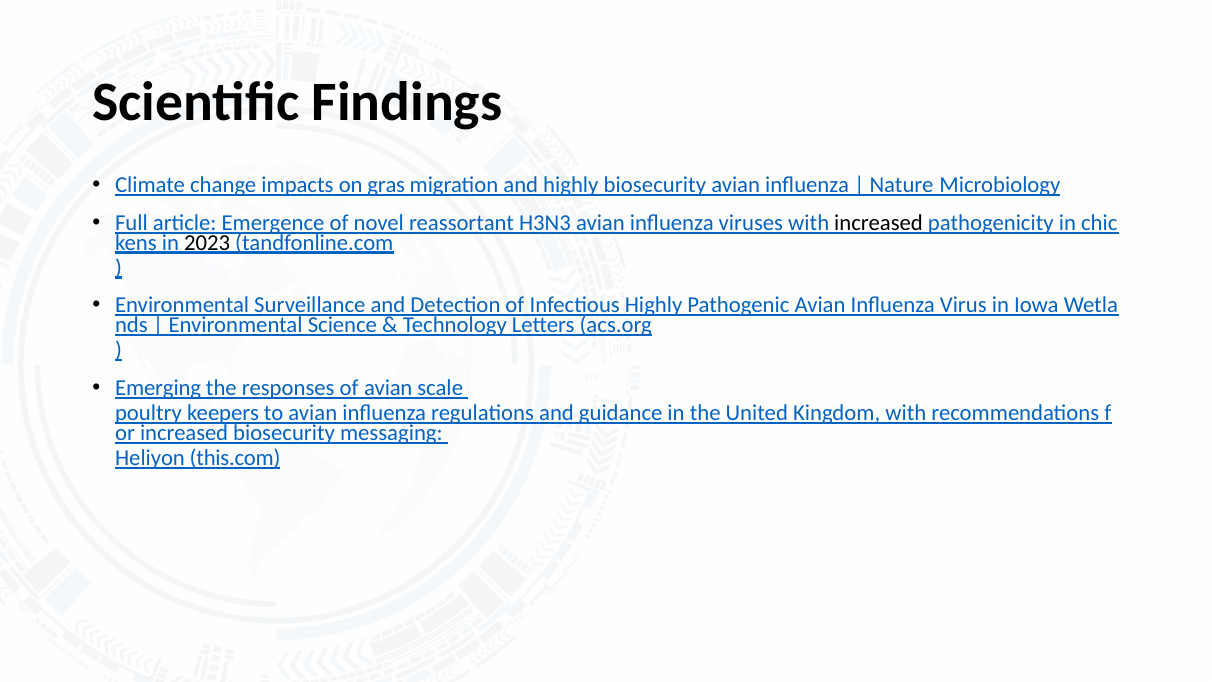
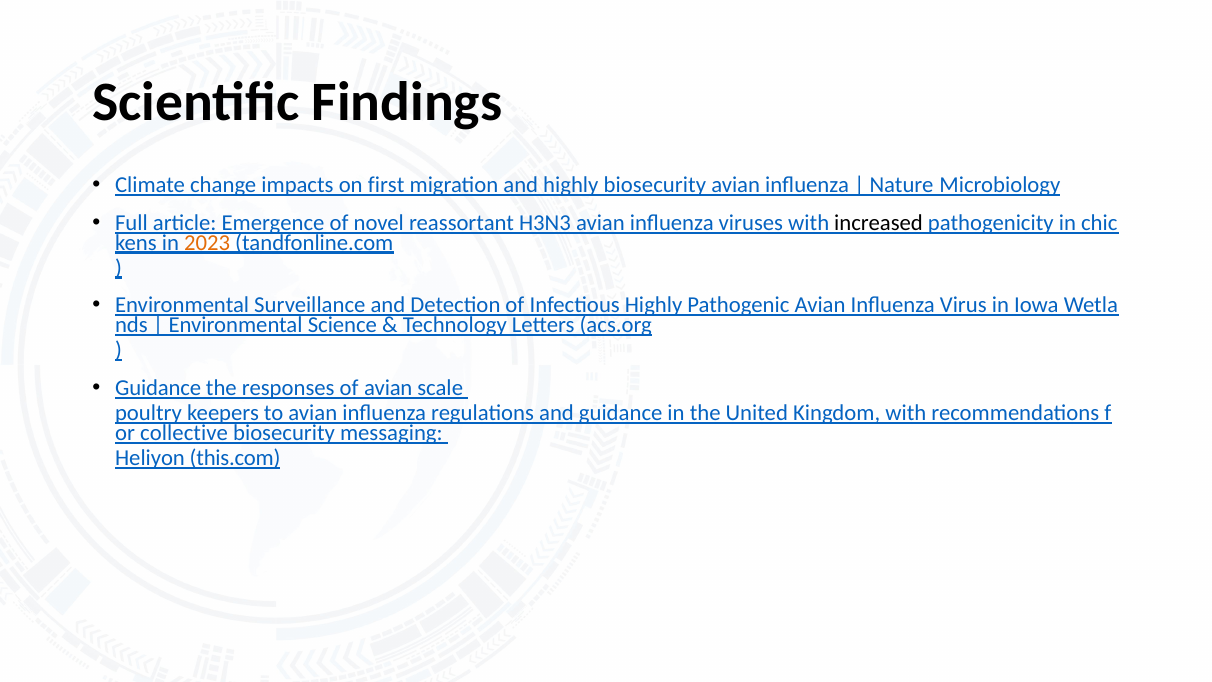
gras: gras -> first
2023 colour: black -> orange
Emerging at (158, 388): Emerging -> Guidance
increased at (184, 433): increased -> collective
